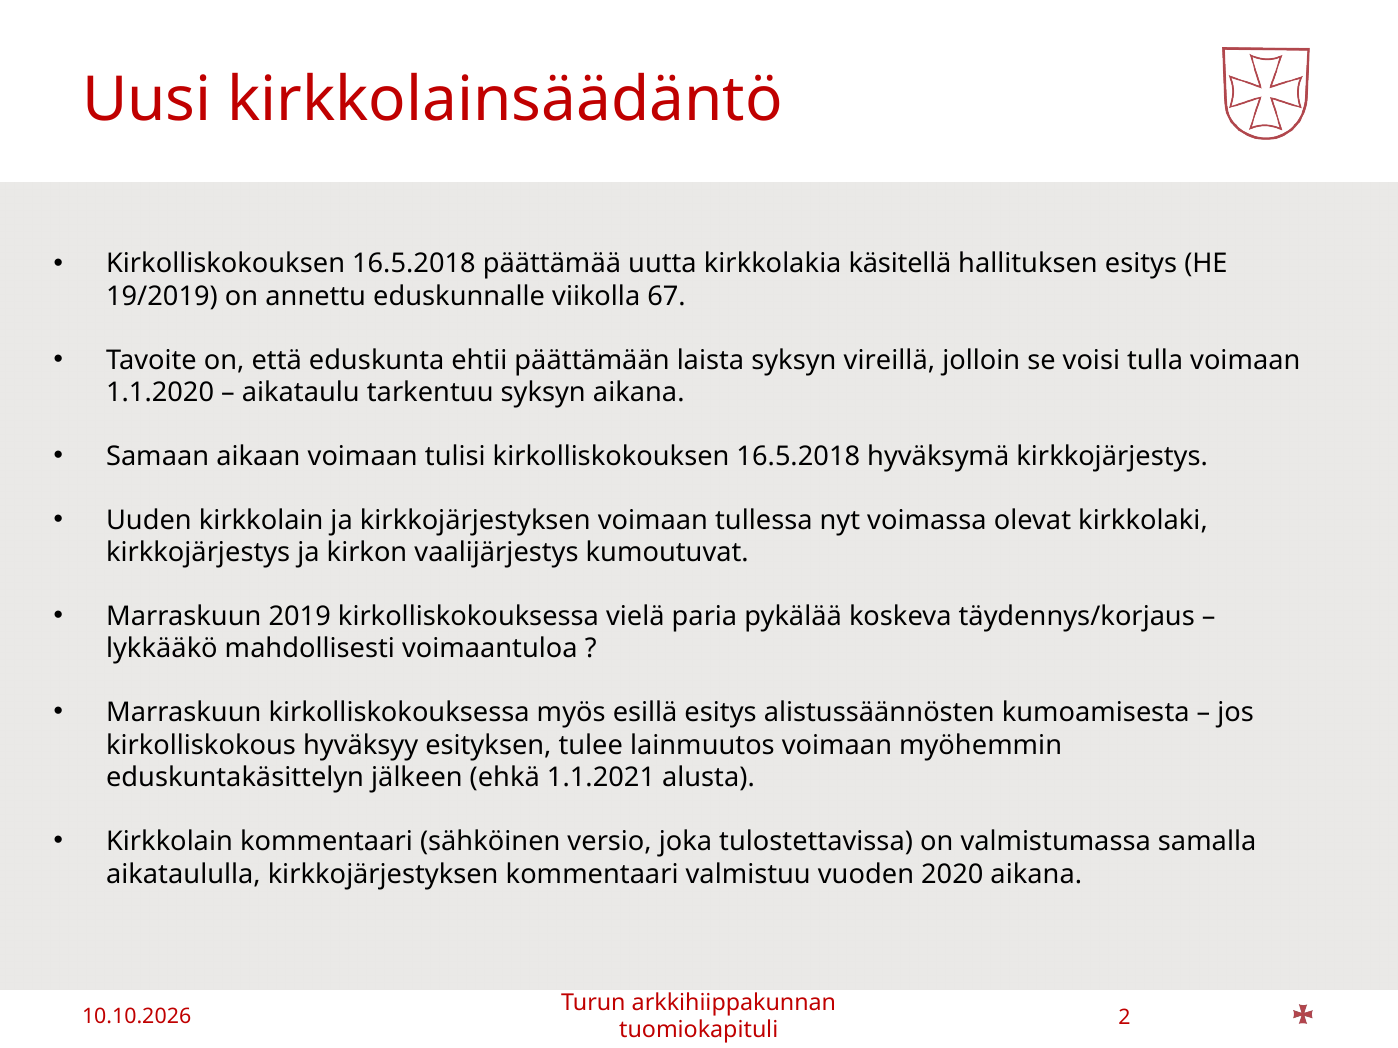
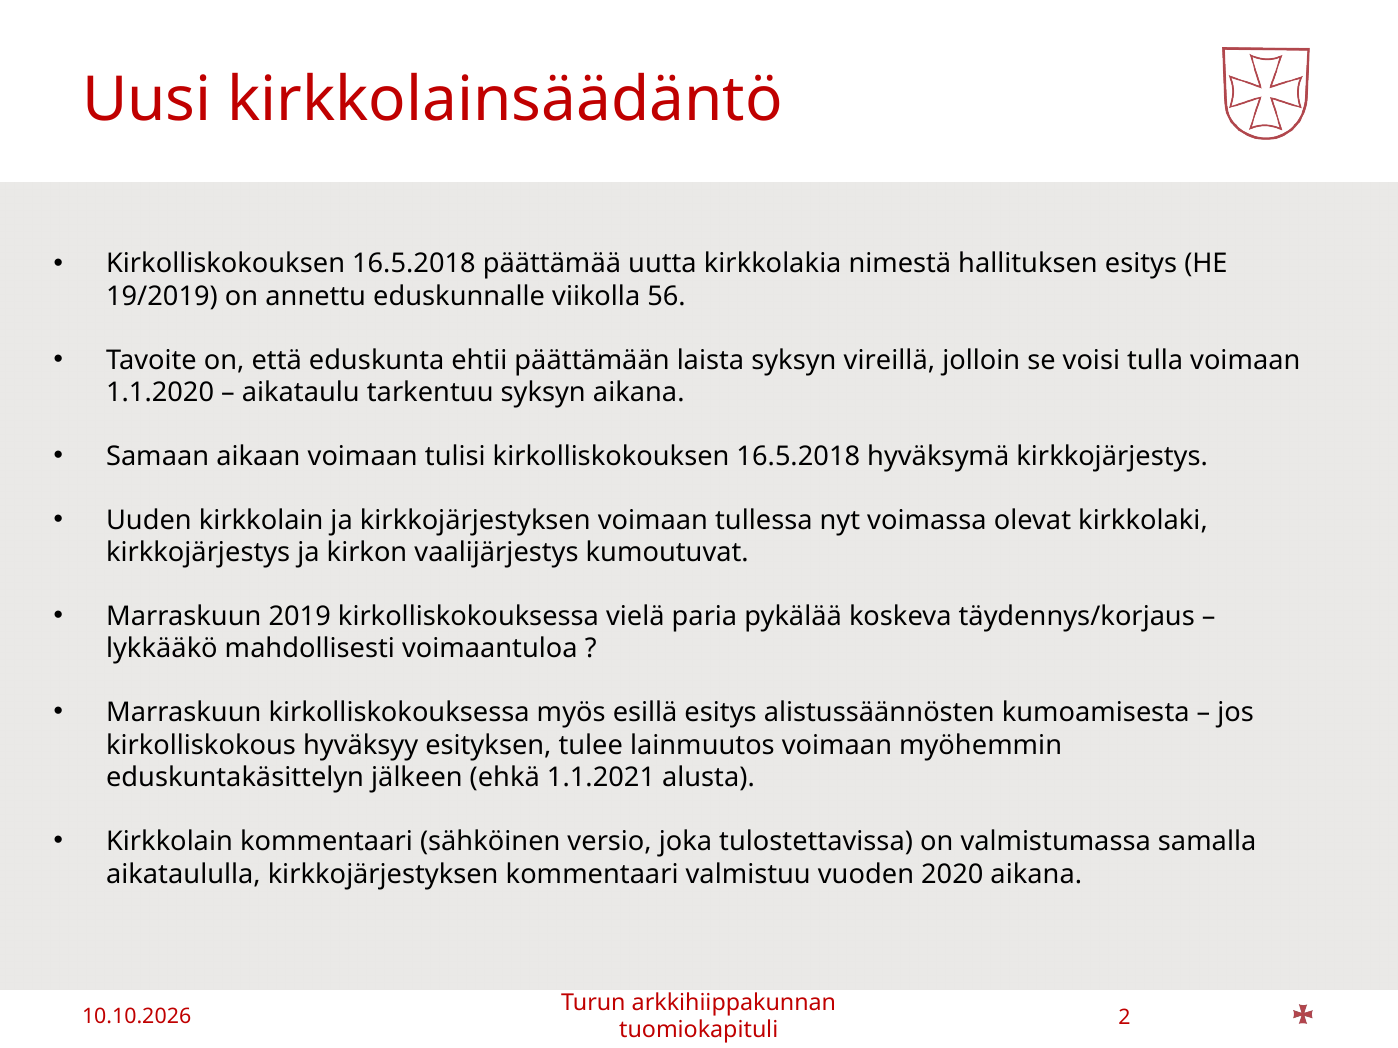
käsitellä: käsitellä -> nimestä
67: 67 -> 56
